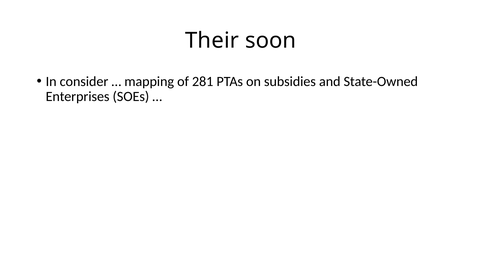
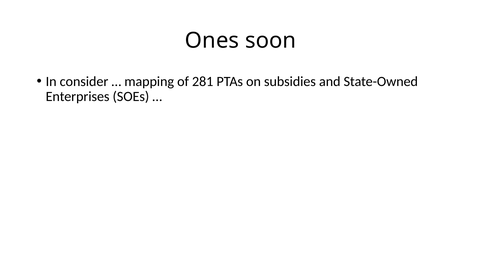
Their: Their -> Ones
